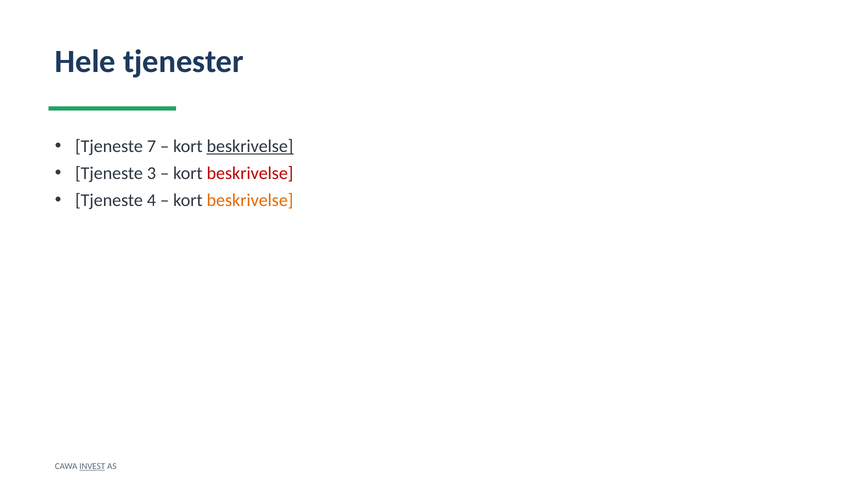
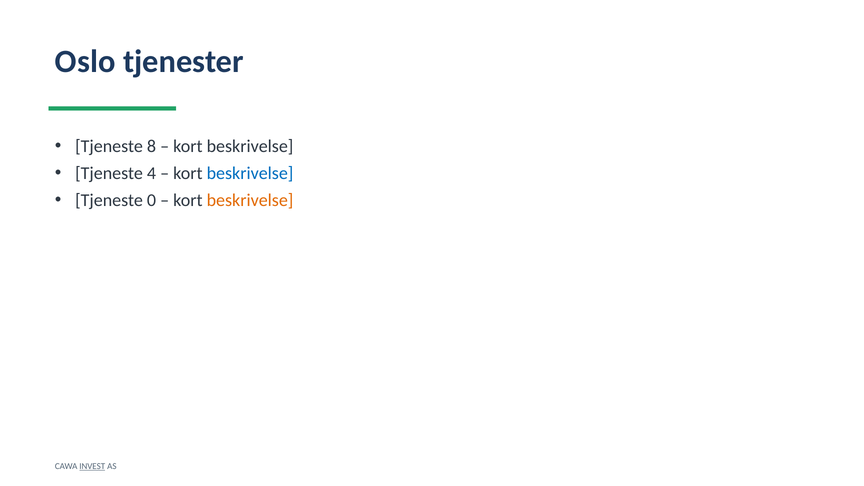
Hele: Hele -> Oslo
7: 7 -> 8
beskrivelse at (250, 146) underline: present -> none
3: 3 -> 4
beskrivelse at (250, 173) colour: red -> blue
4: 4 -> 0
